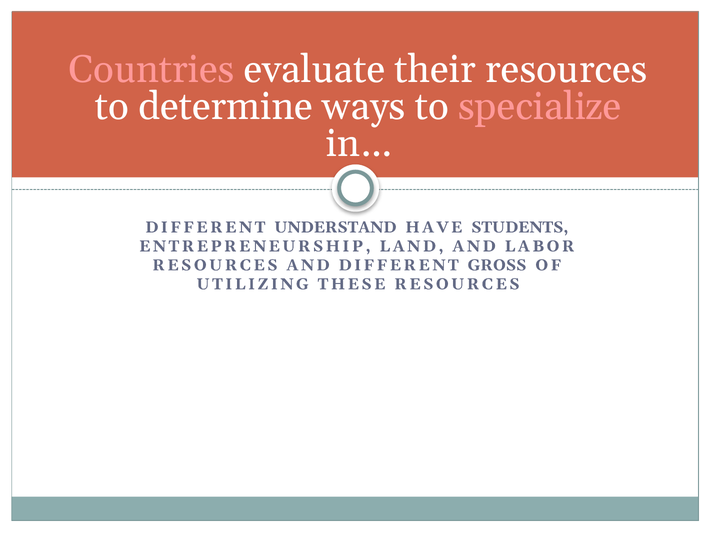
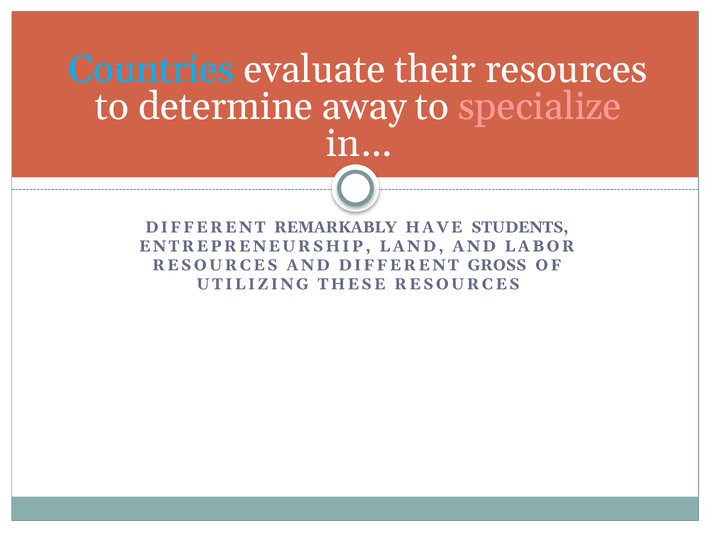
Countries colour: pink -> light blue
ways: ways -> away
UNDERSTAND: UNDERSTAND -> REMARKABLY
